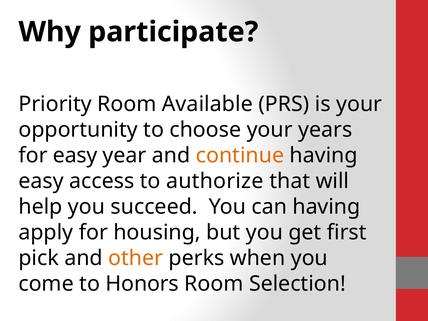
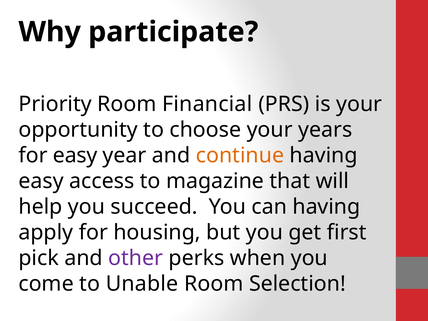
Available: Available -> Financial
authorize: authorize -> magazine
other colour: orange -> purple
Honors: Honors -> Unable
